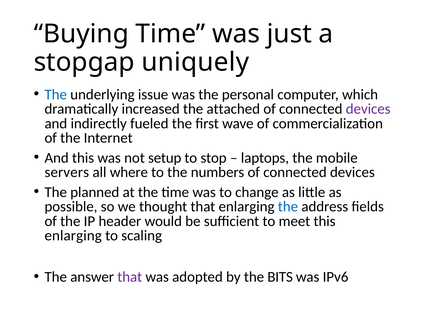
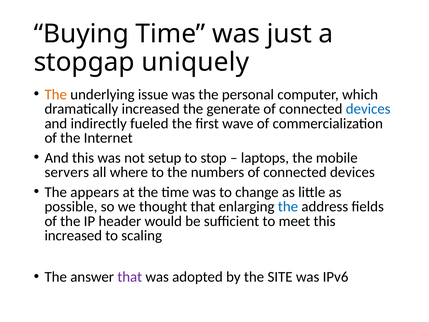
The at (56, 94) colour: blue -> orange
attached: attached -> generate
devices at (368, 109) colour: purple -> blue
planned: planned -> appears
enlarging at (73, 235): enlarging -> increased
BITS: BITS -> SITE
